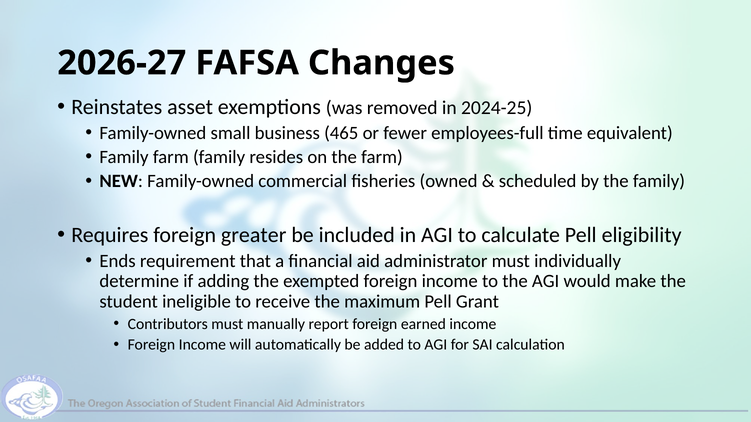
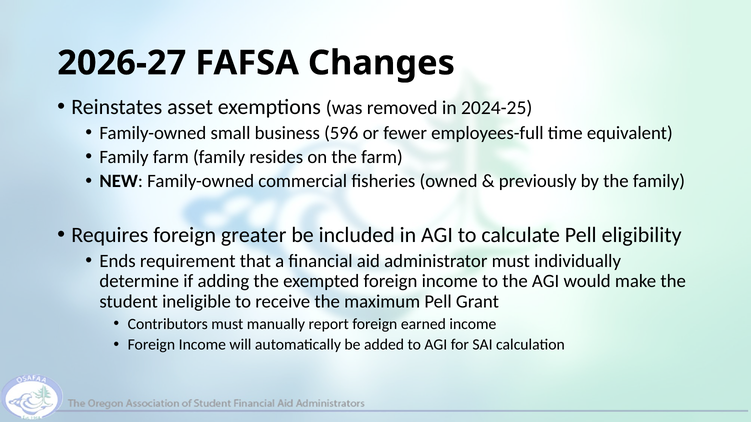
465: 465 -> 596
scheduled: scheduled -> previously
